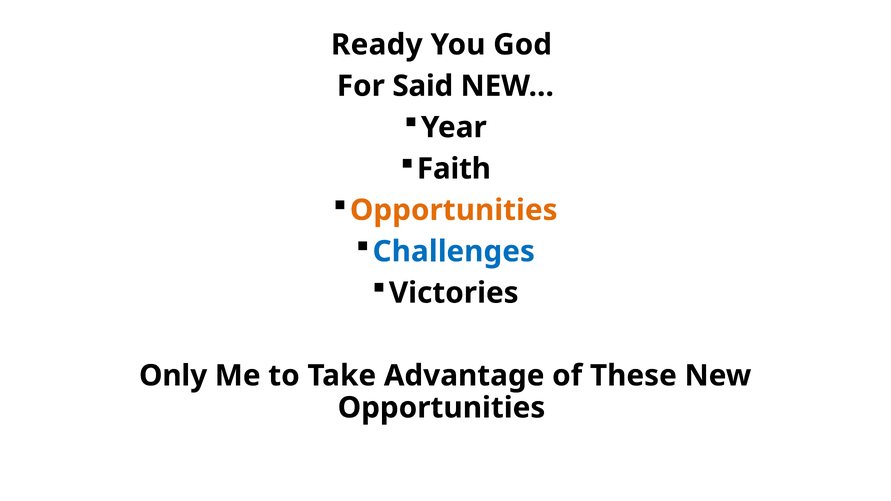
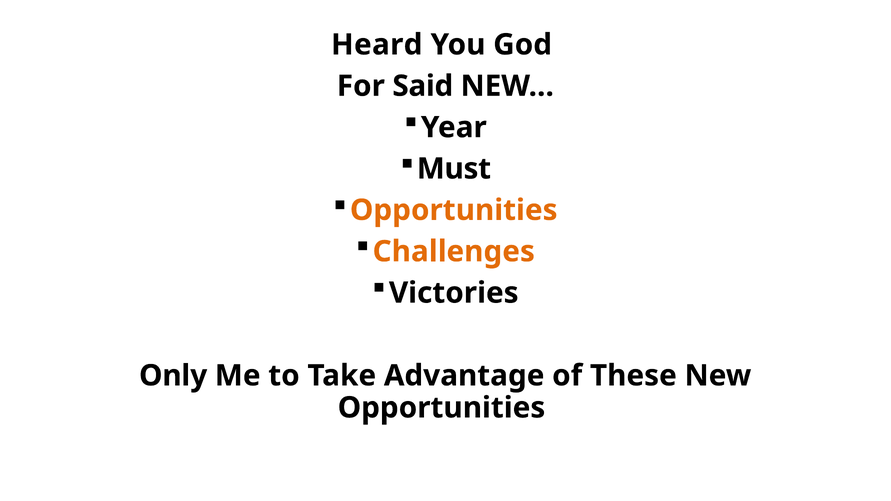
Ready: Ready -> Heard
Faith: Faith -> Must
Challenges colour: blue -> orange
